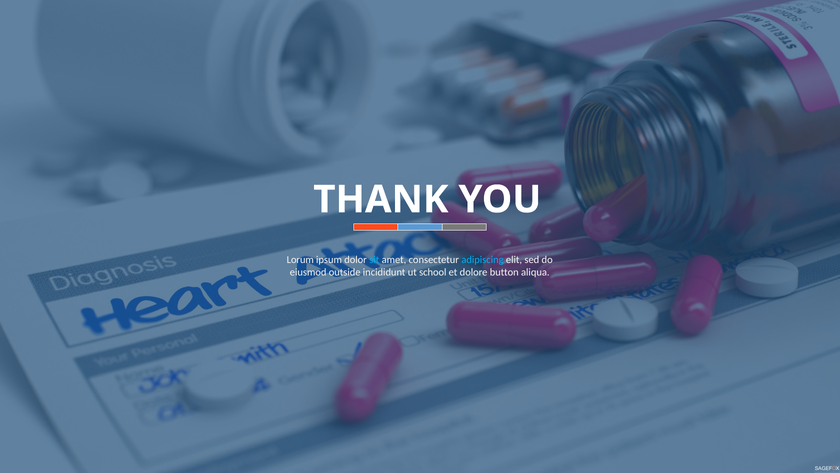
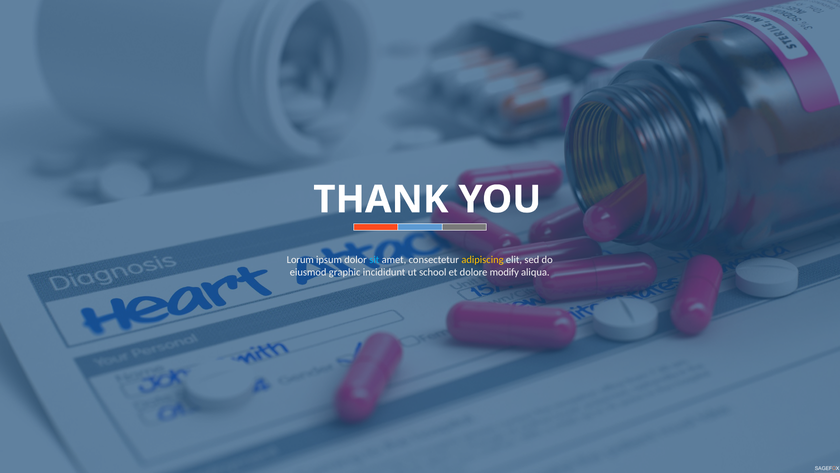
adipiscing colour: light blue -> yellow
outside: outside -> graphic
button: button -> modify
